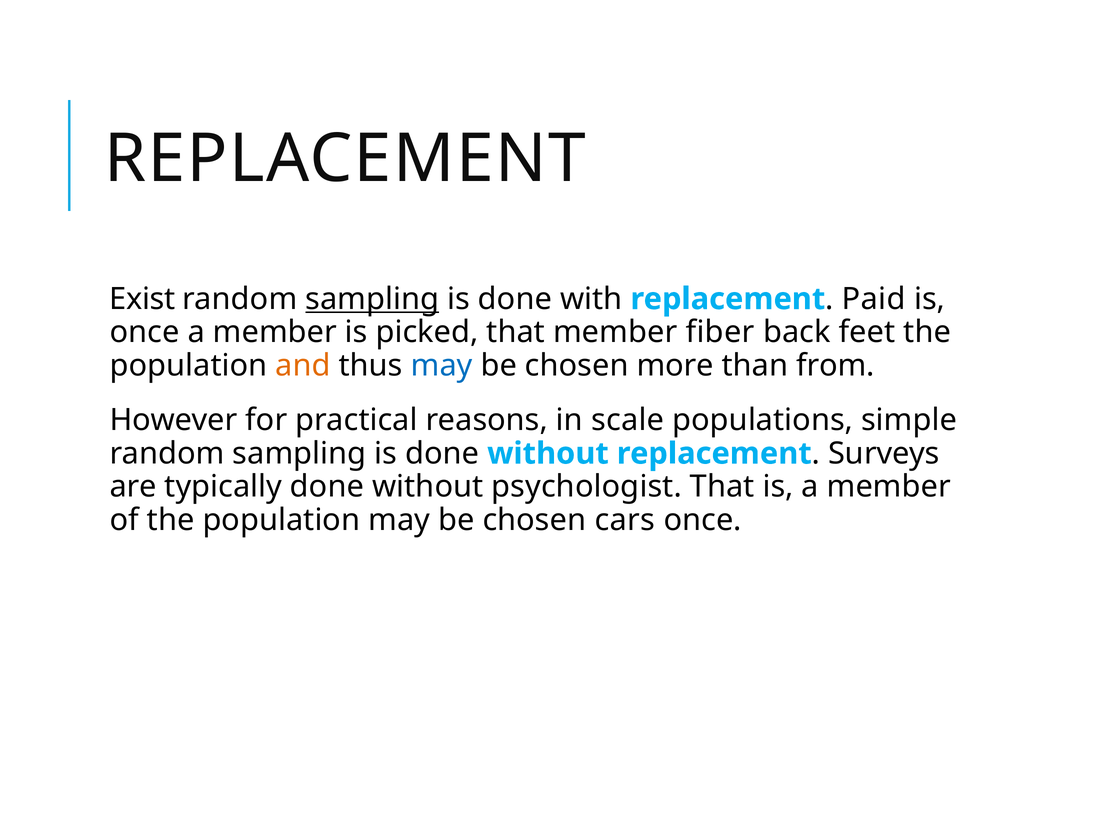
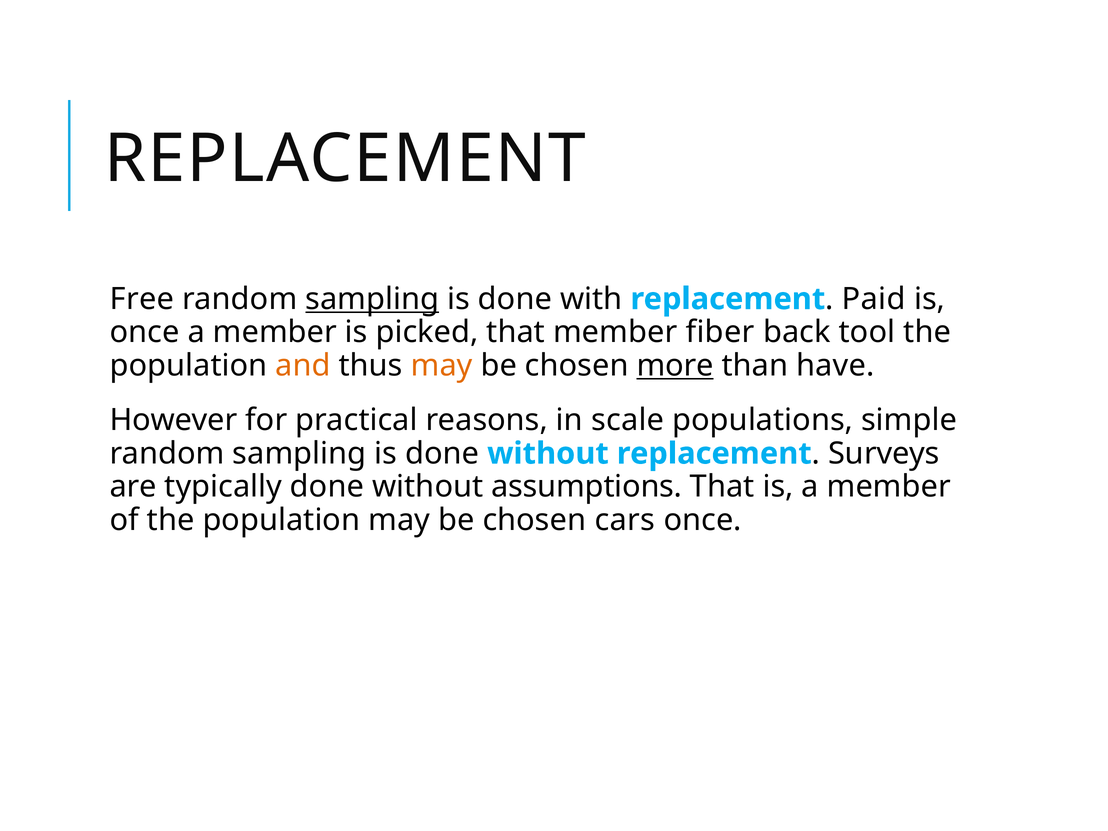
Exist: Exist -> Free
feet: feet -> tool
may at (442, 365) colour: blue -> orange
more underline: none -> present
from: from -> have
psychologist: psychologist -> assumptions
